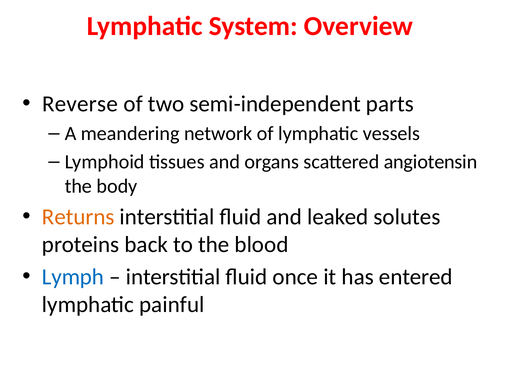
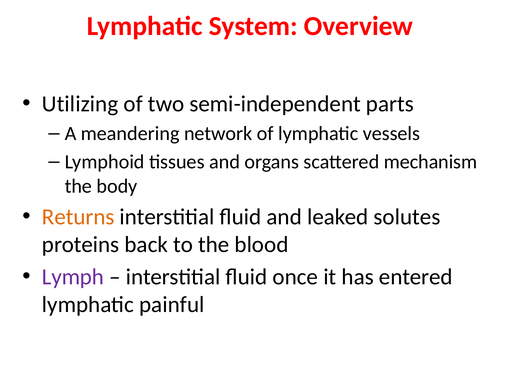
Reverse: Reverse -> Utilizing
angiotensin: angiotensin -> mechanism
Lymph colour: blue -> purple
